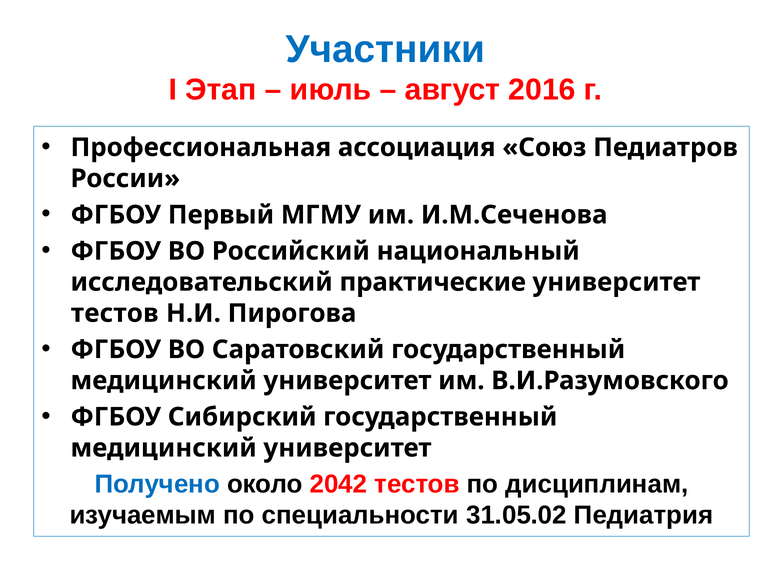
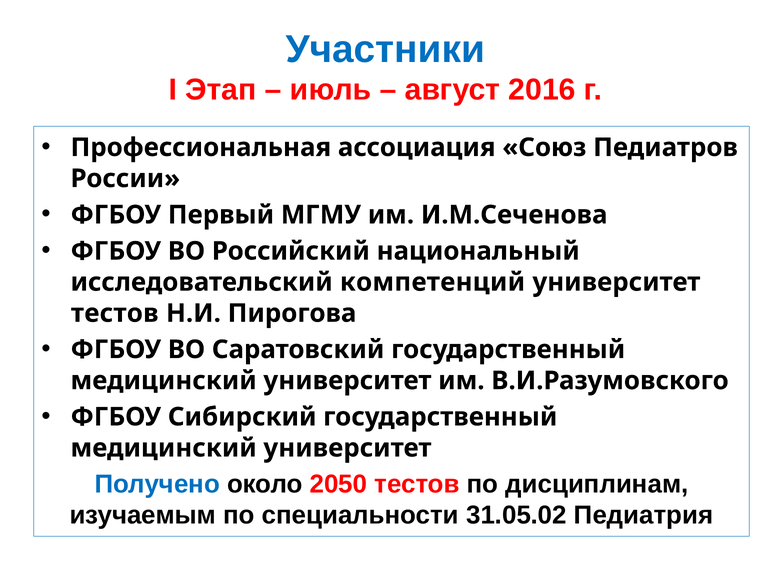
практические: практические -> компетенций
2042: 2042 -> 2050
